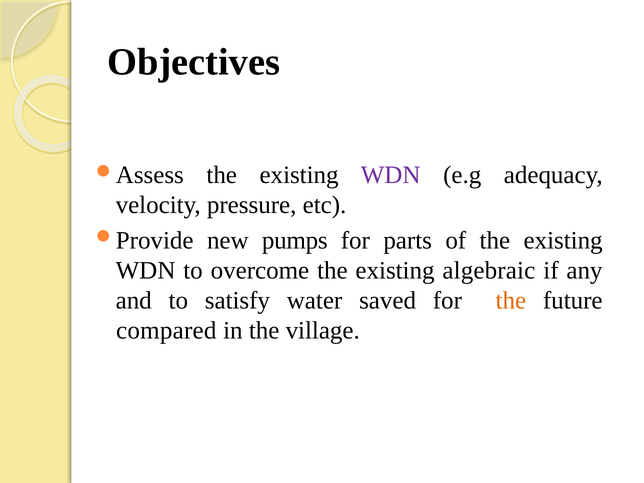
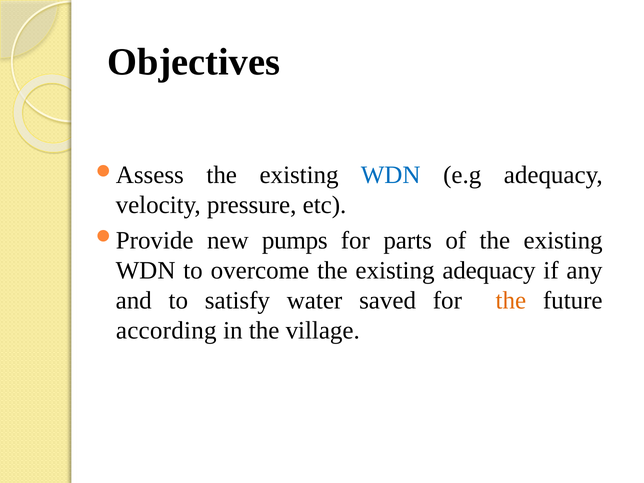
WDN at (391, 175) colour: purple -> blue
existing algebraic: algebraic -> adequacy
compared: compared -> according
